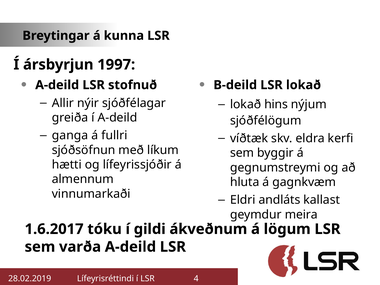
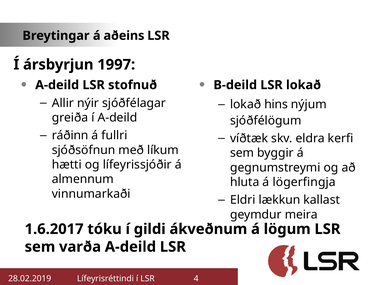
kunna: kunna -> aðeins
ganga: ganga -> ráðinn
gagnkvæm: gagnkvæm -> lögerfingja
andláts: andláts -> lækkun
